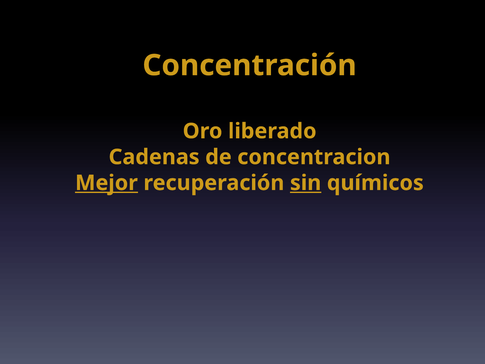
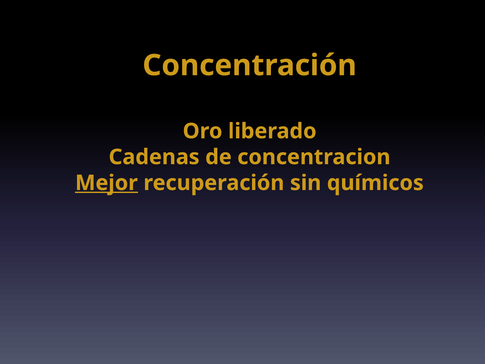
sin underline: present -> none
